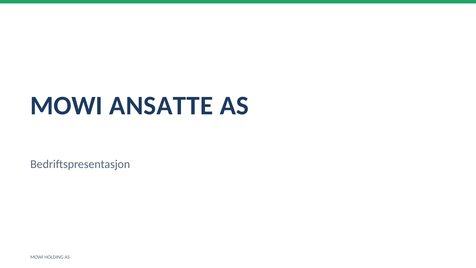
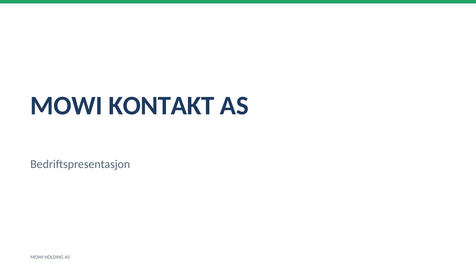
ANSATTE: ANSATTE -> KONTAKT
